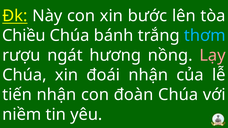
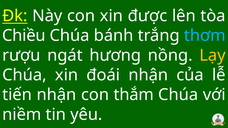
bước: bước -> được
Lạy colour: pink -> yellow
đoàn: đoàn -> thắm
